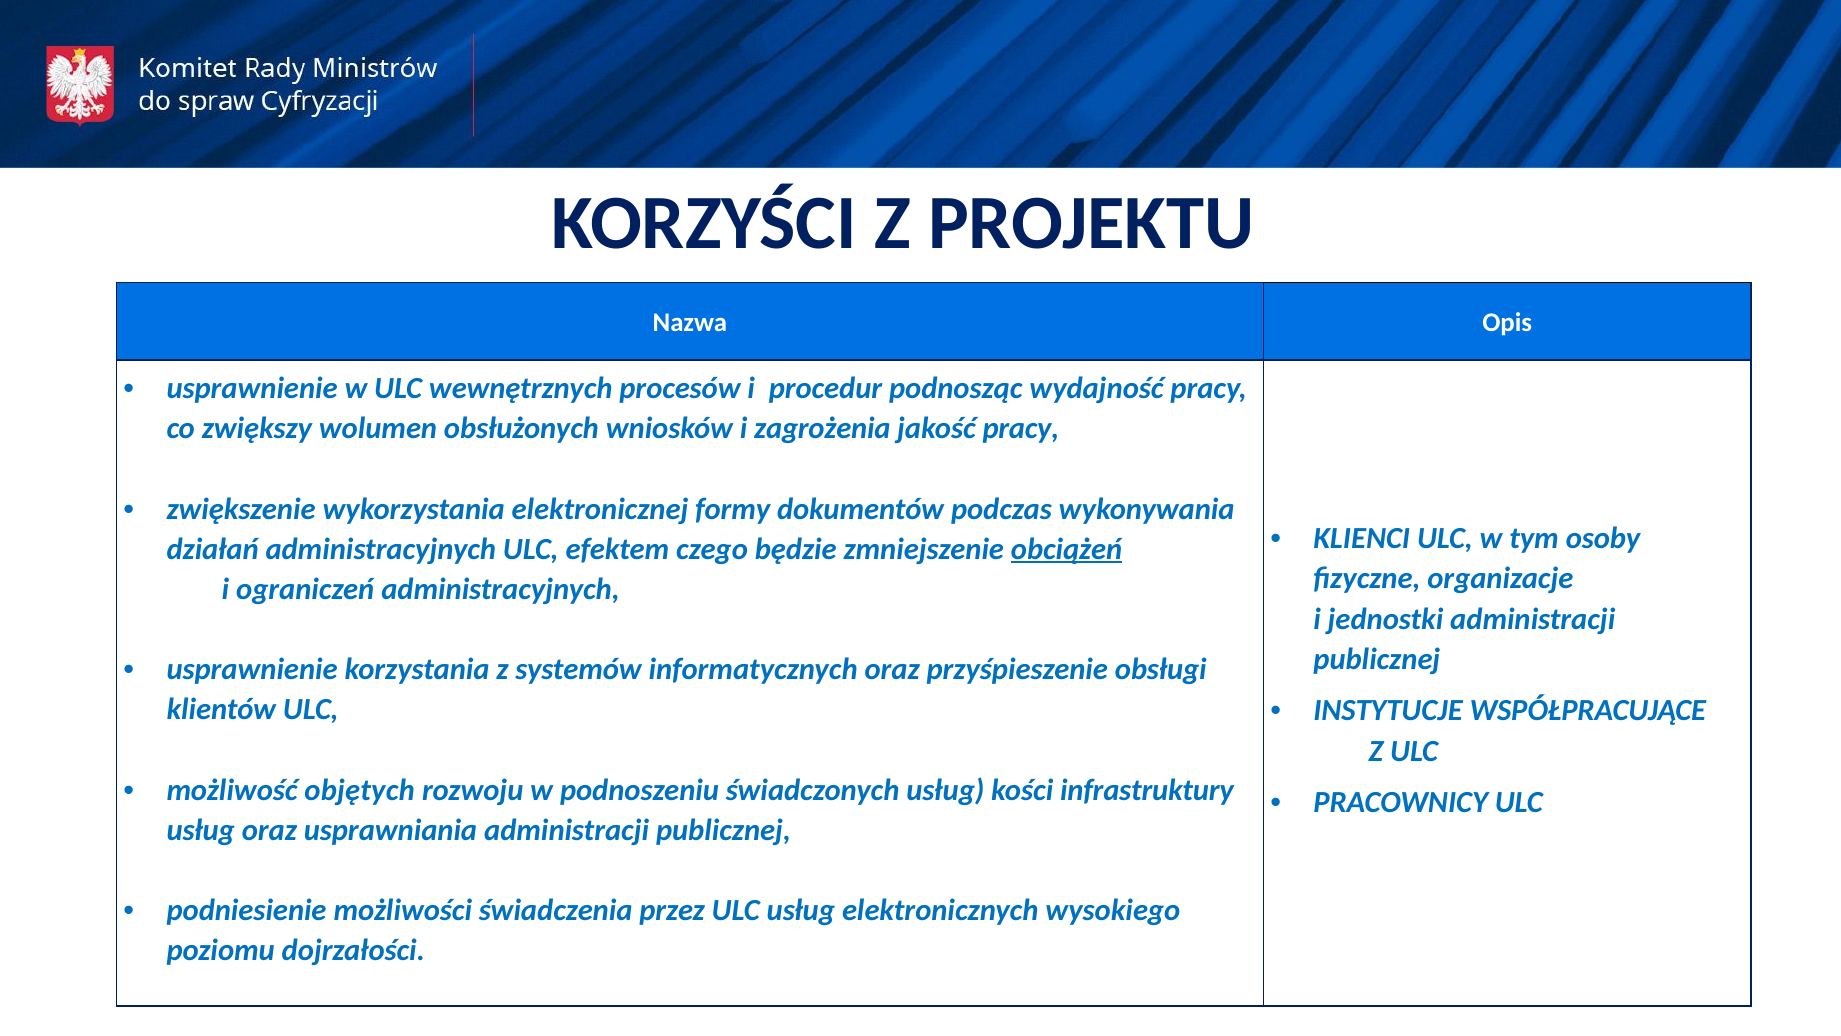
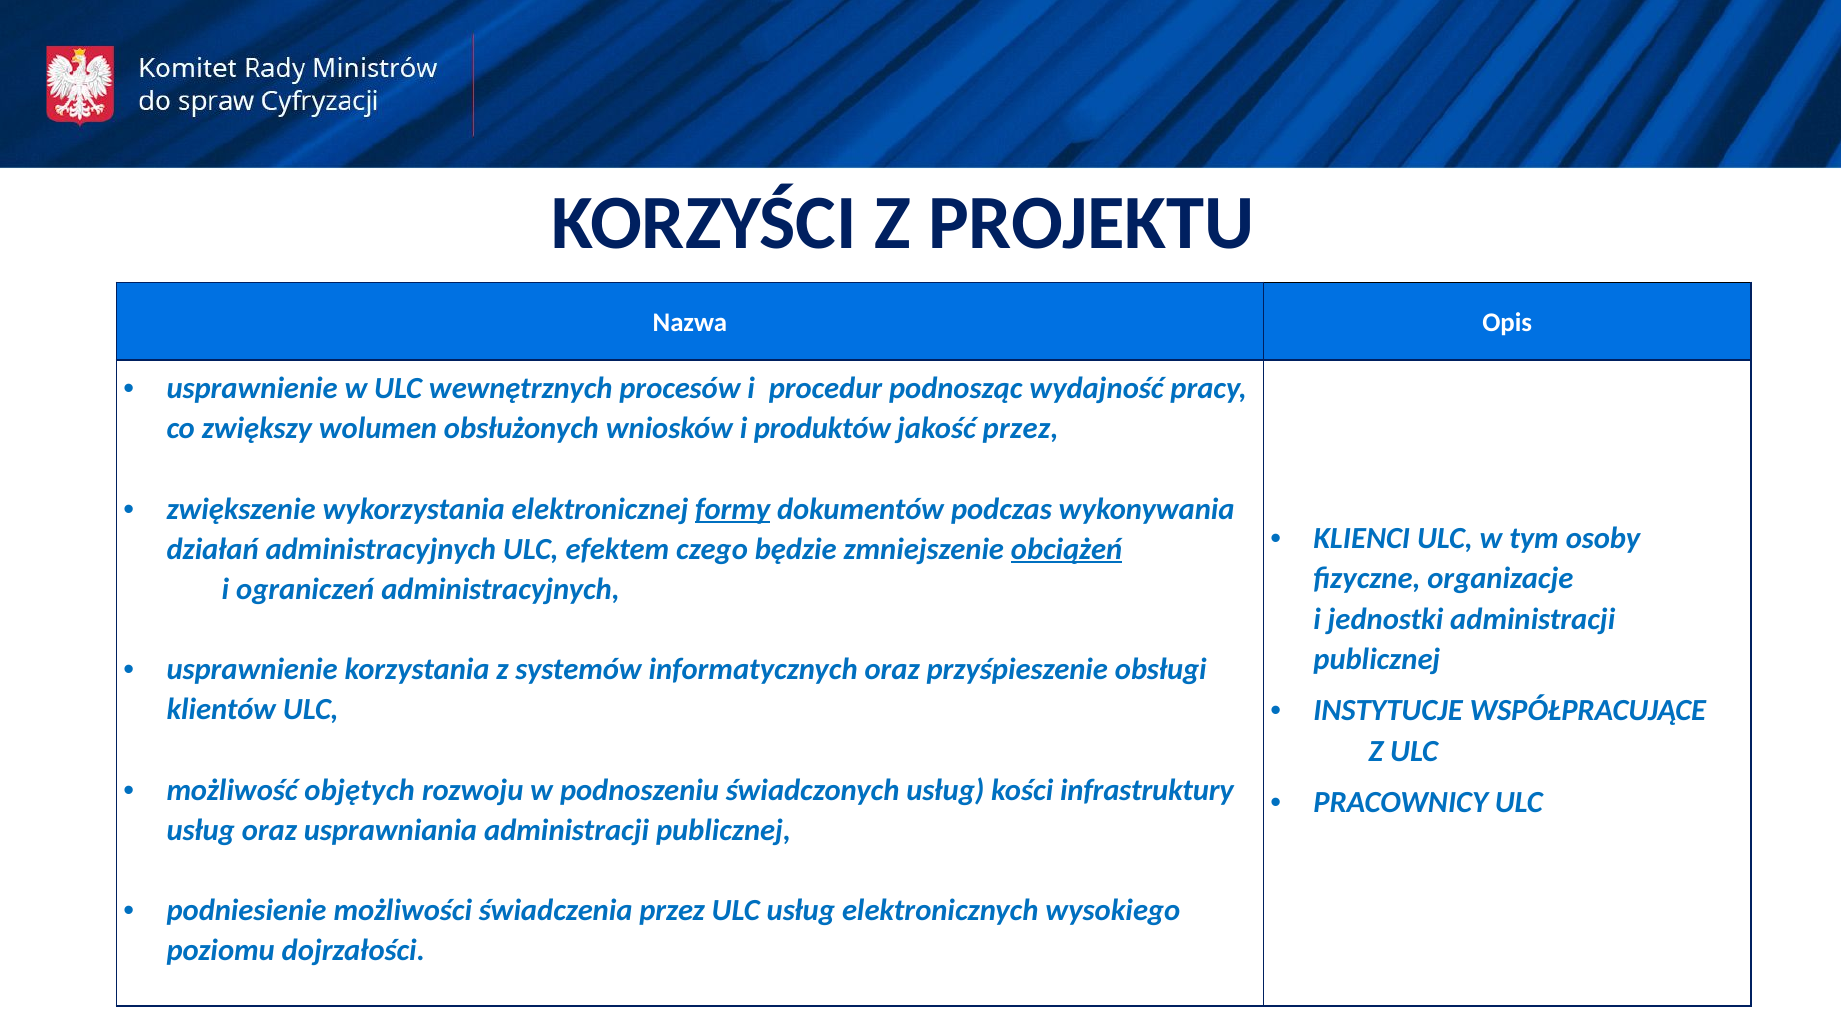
zagrożenia: zagrożenia -> produktów
jakość pracy: pracy -> przez
formy underline: none -> present
